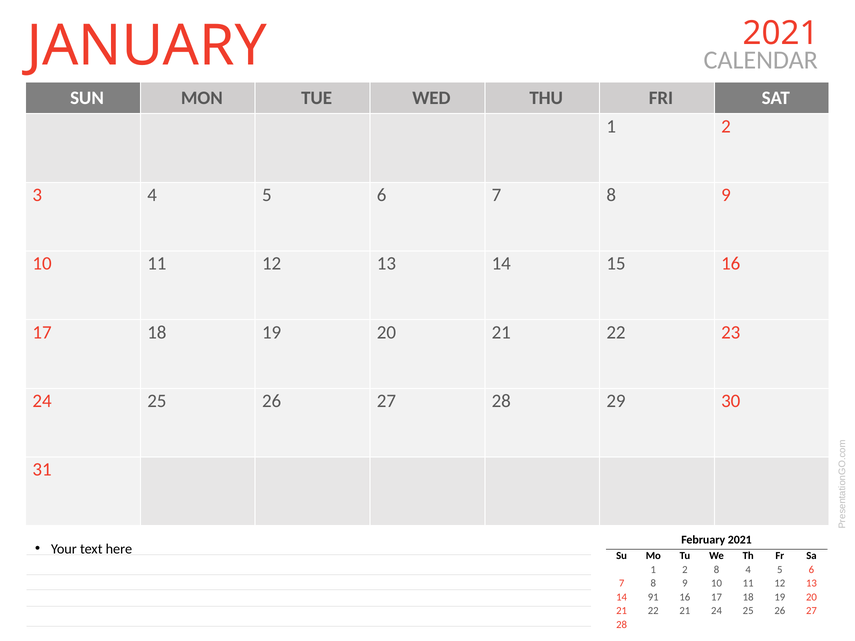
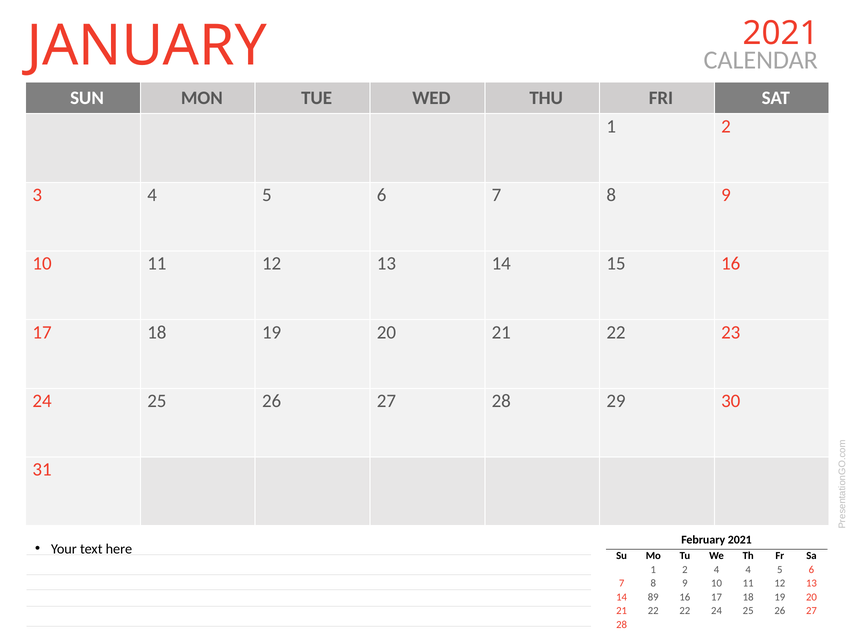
2 8: 8 -> 4
91: 91 -> 89
22 21: 21 -> 22
